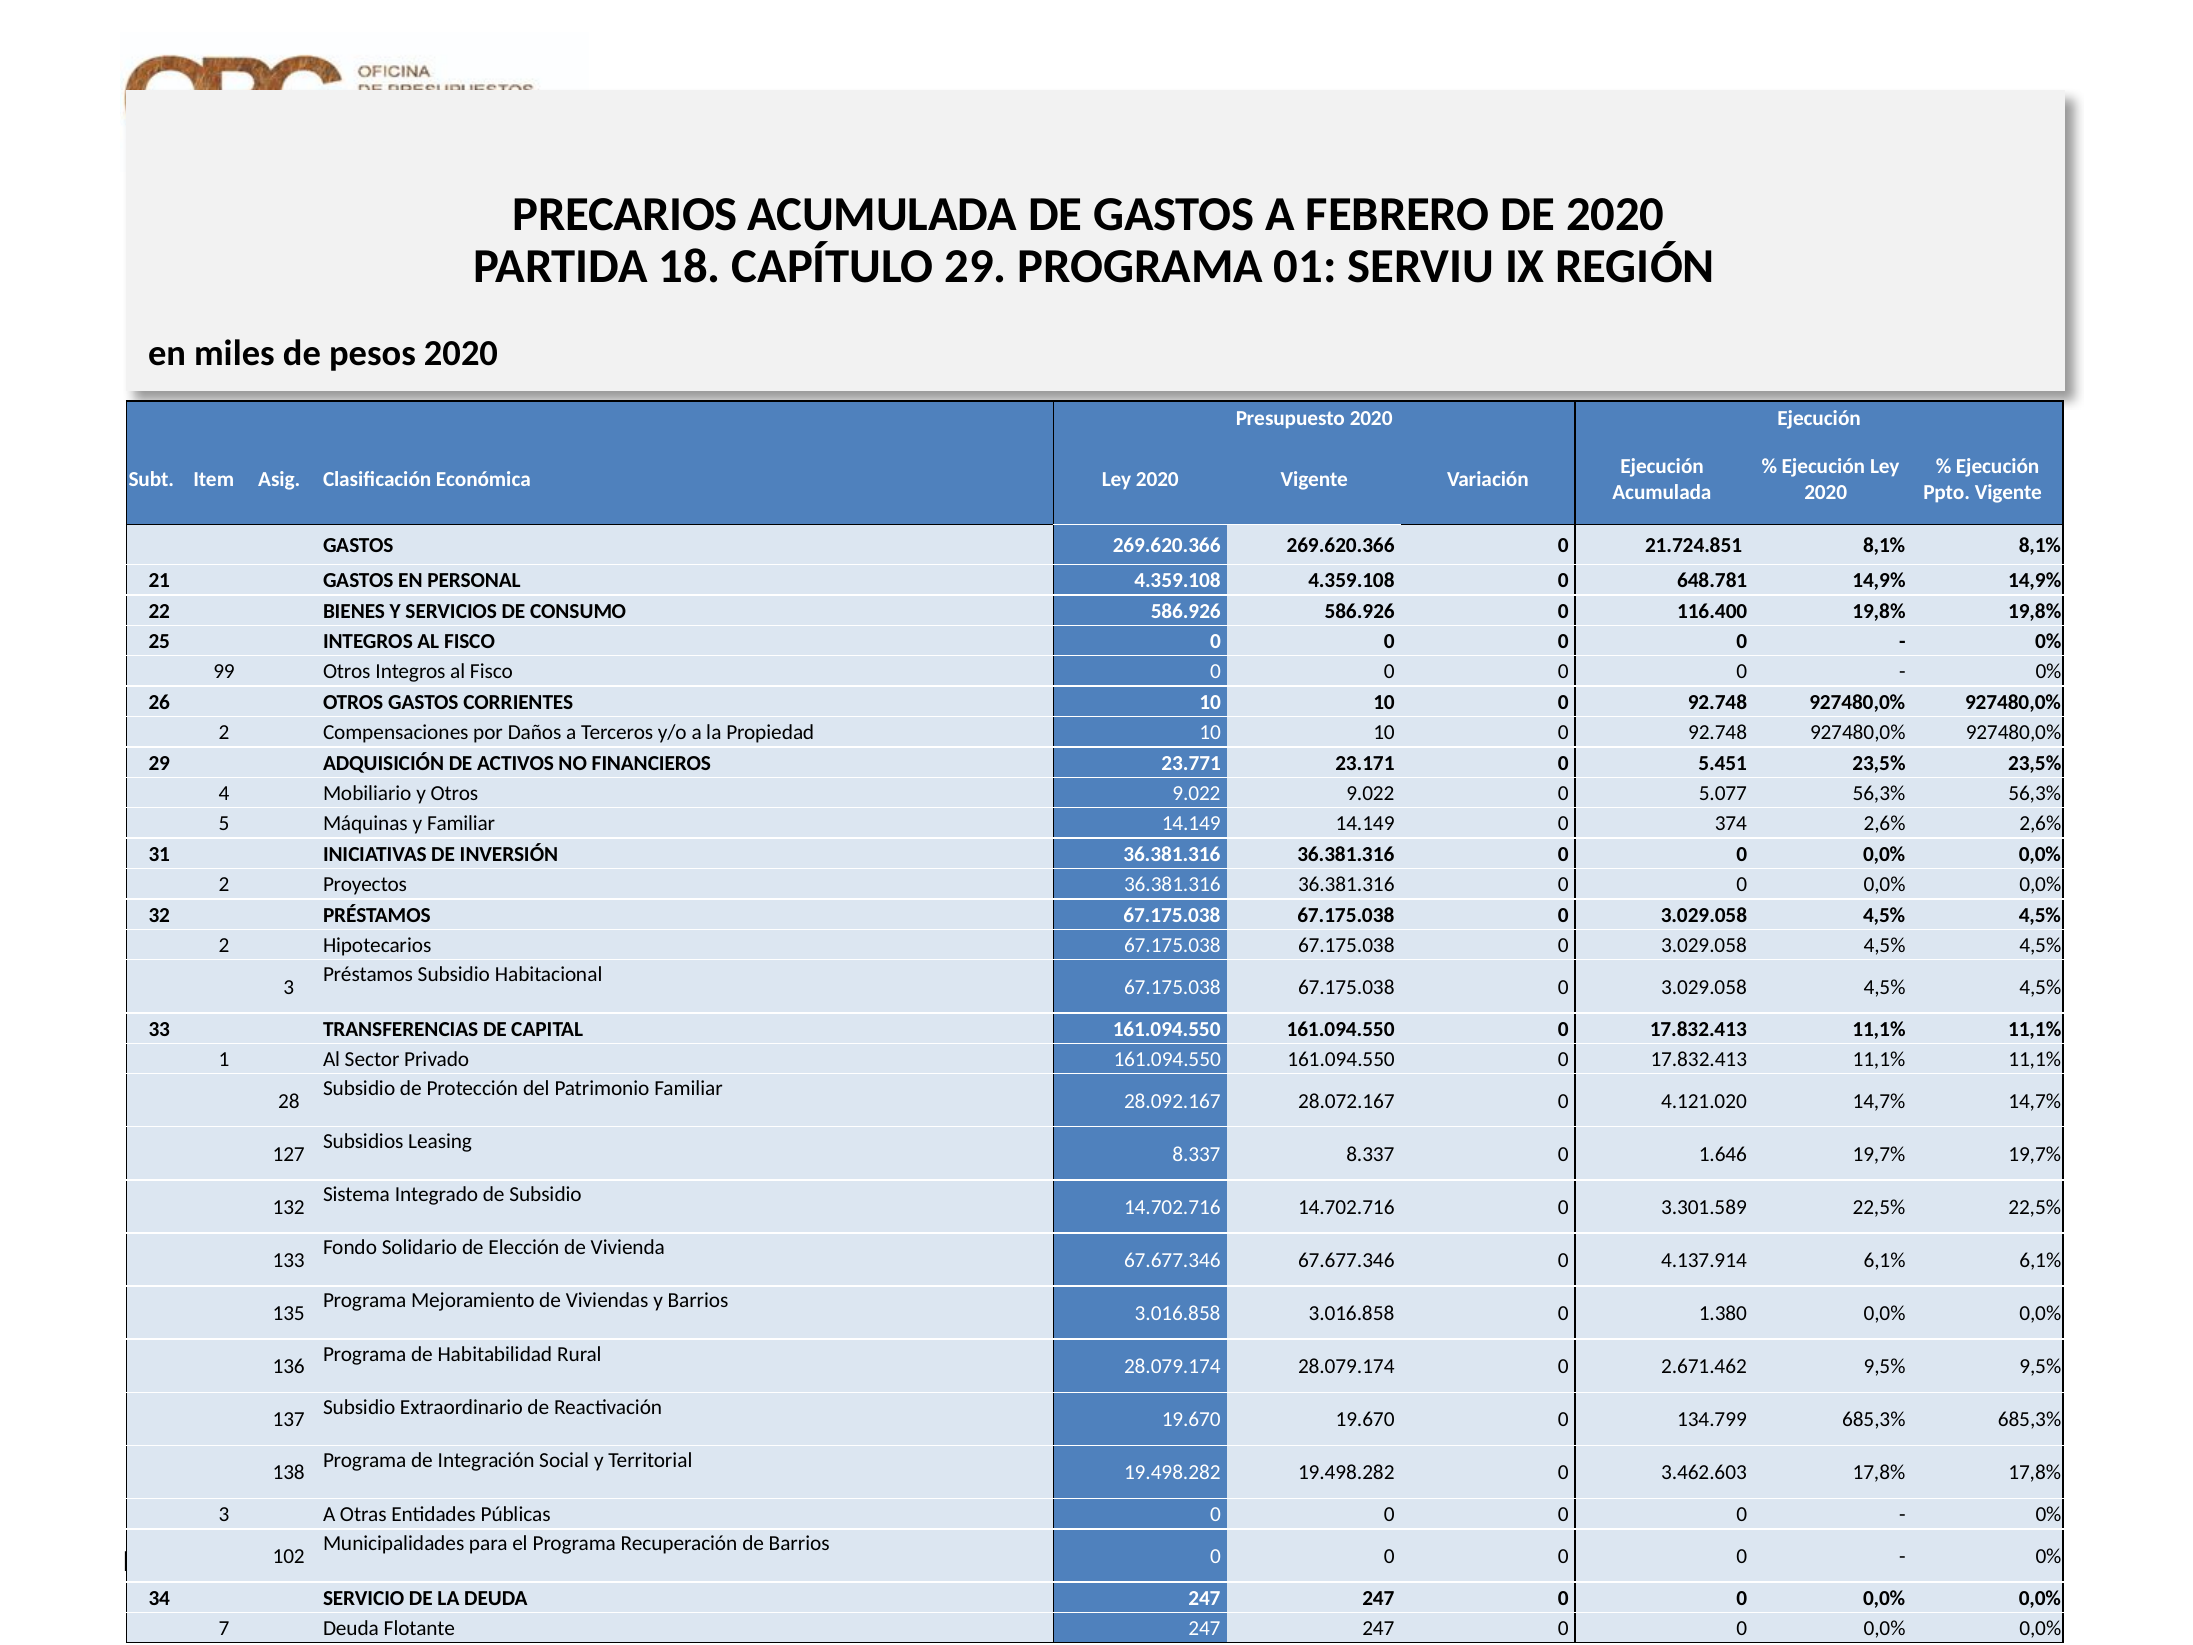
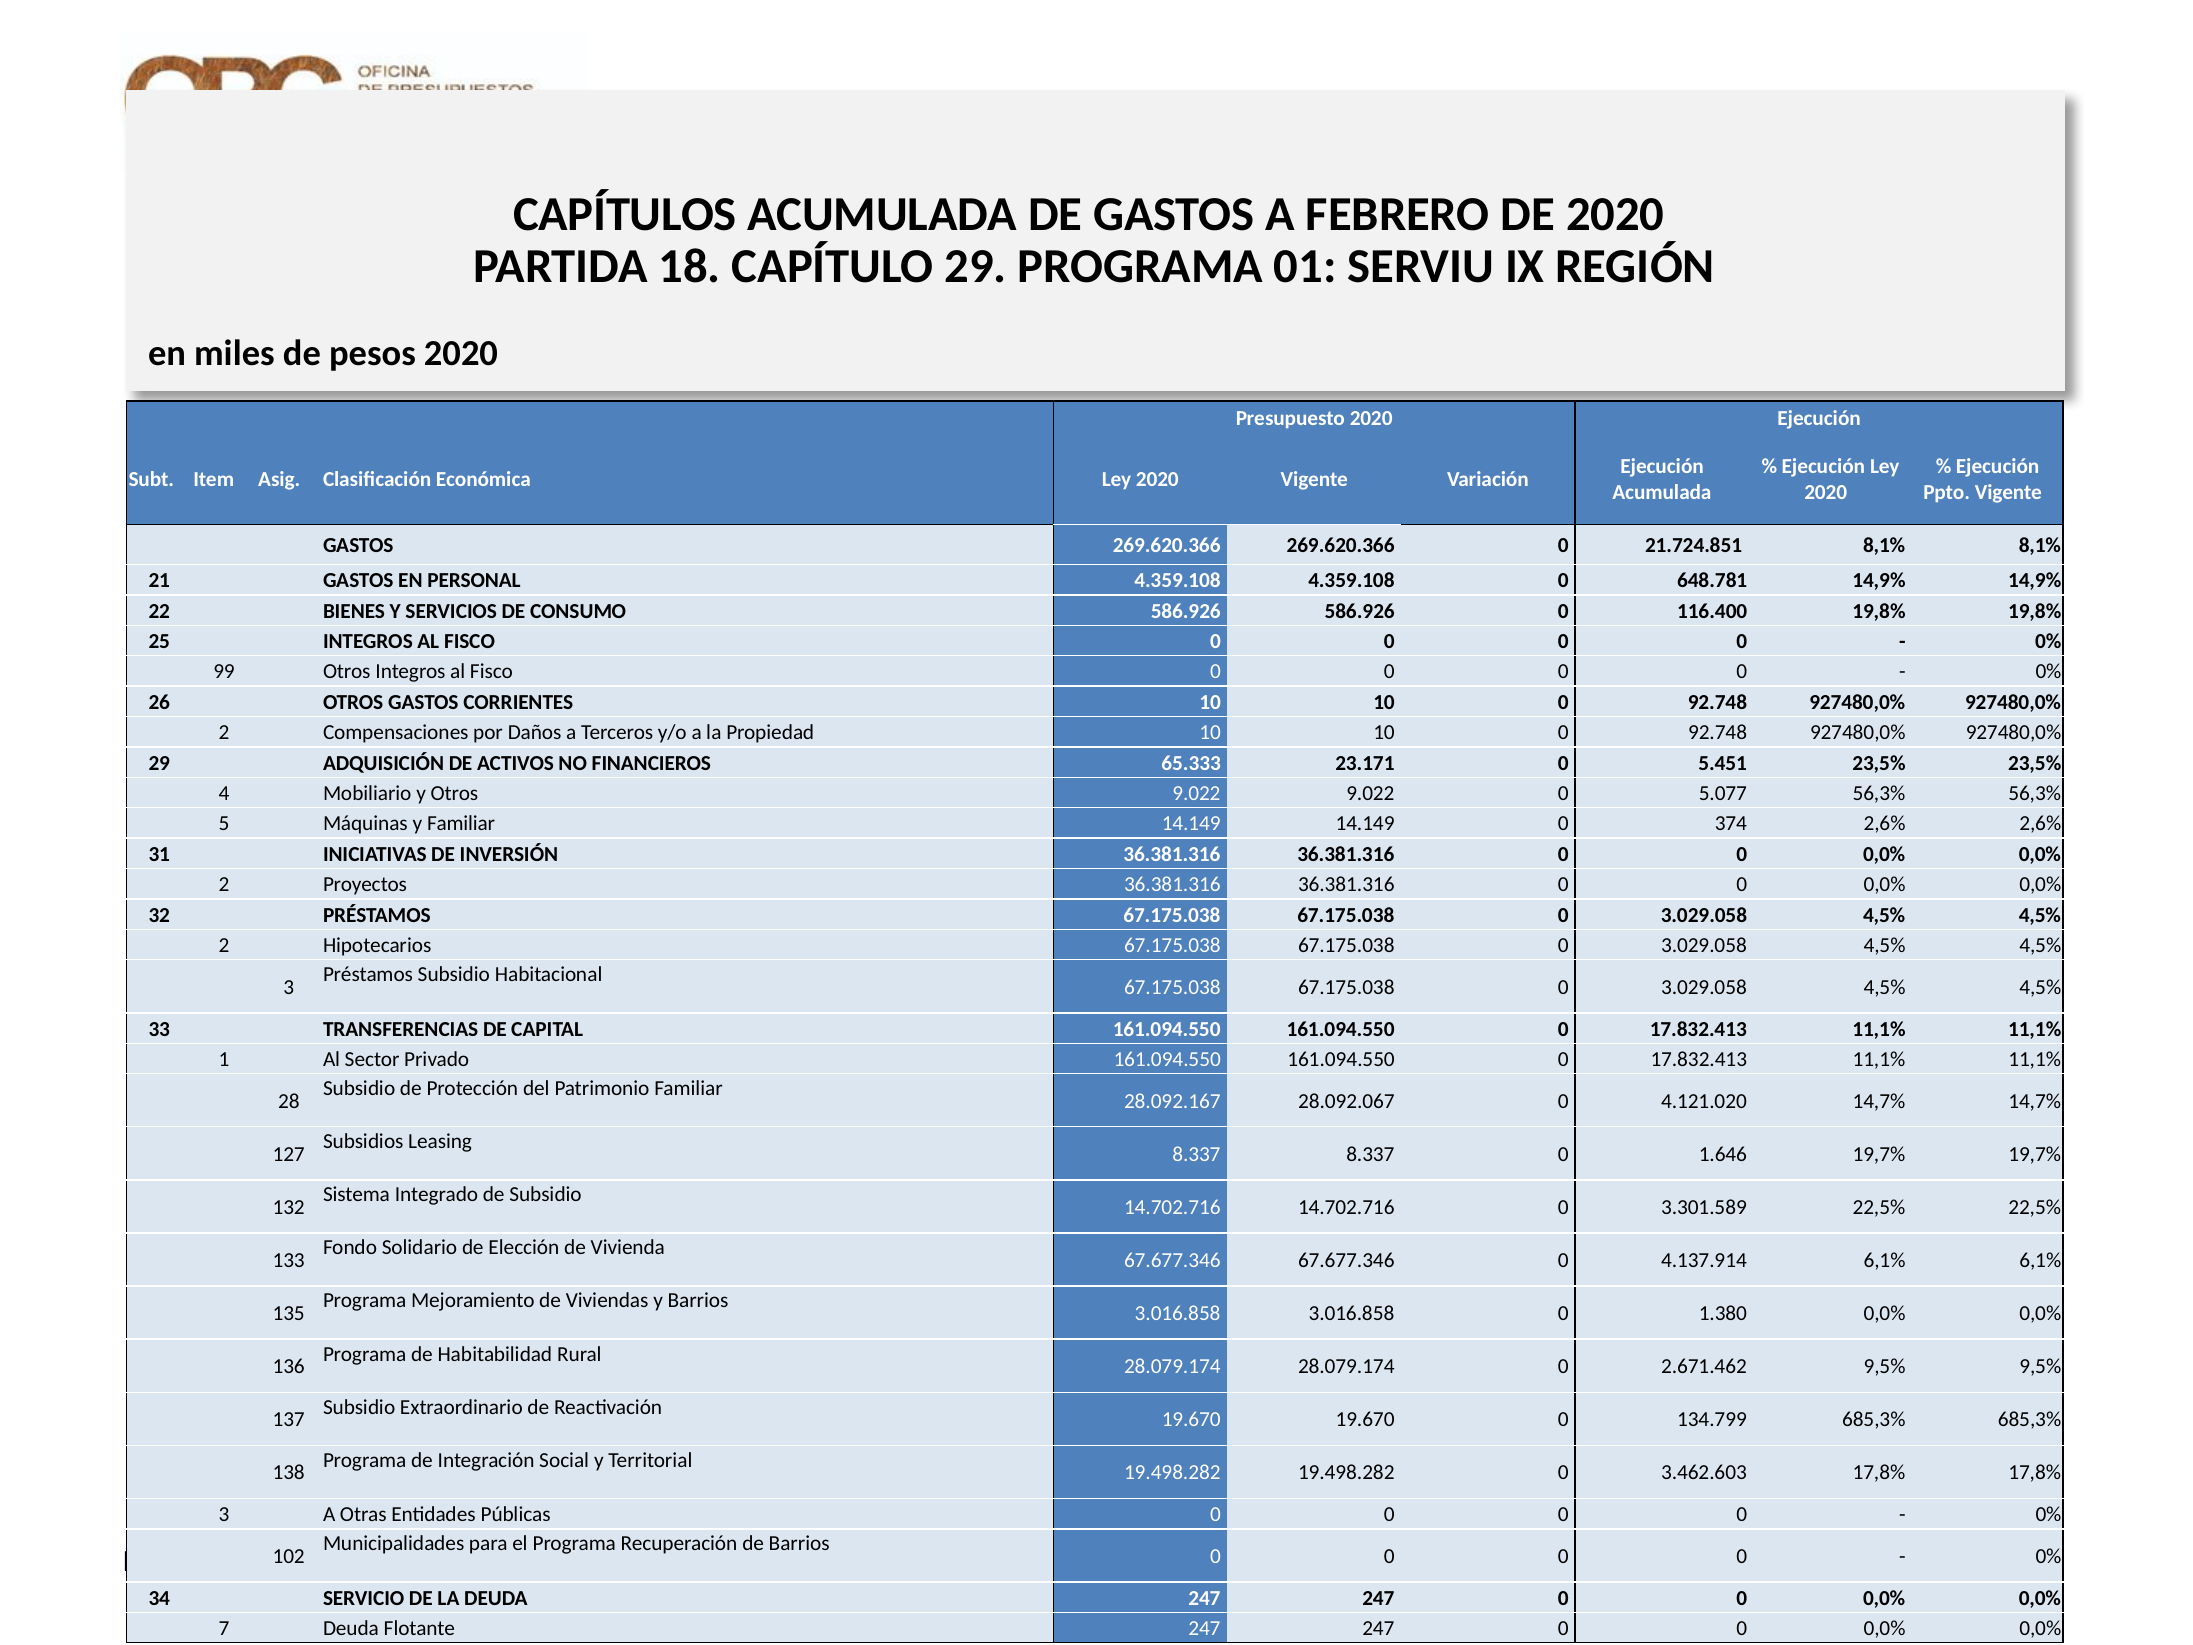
PRECARIOS: PRECARIOS -> CAPÍTULOS
23.771: 23.771 -> 65.333
28.072.167: 28.072.167 -> 28.092.067
